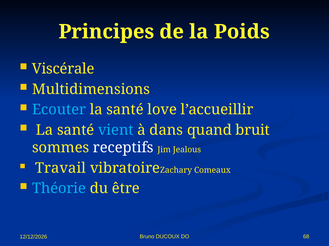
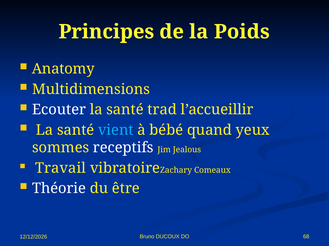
Viscérale: Viscérale -> Anatomy
Ecouter colour: light blue -> white
love: love -> trad
dans: dans -> bébé
bruit: bruit -> yeux
Théorie colour: light blue -> white
